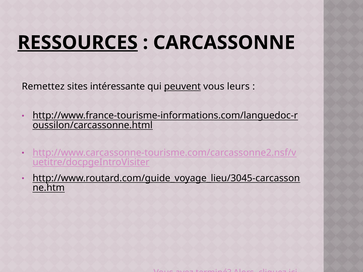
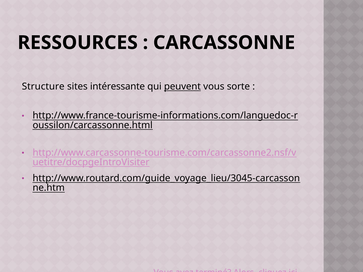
RESSOURCES underline: present -> none
Remettez: Remettez -> Structure
leurs: leurs -> sorte
